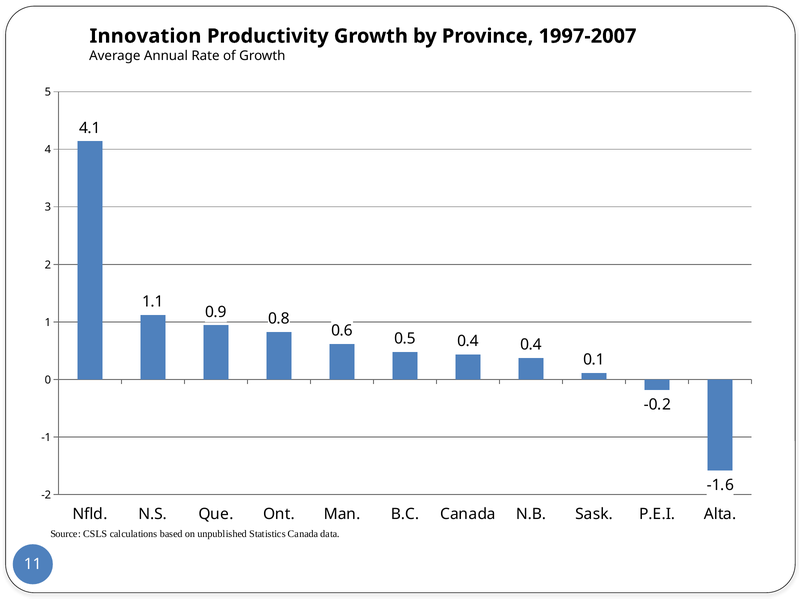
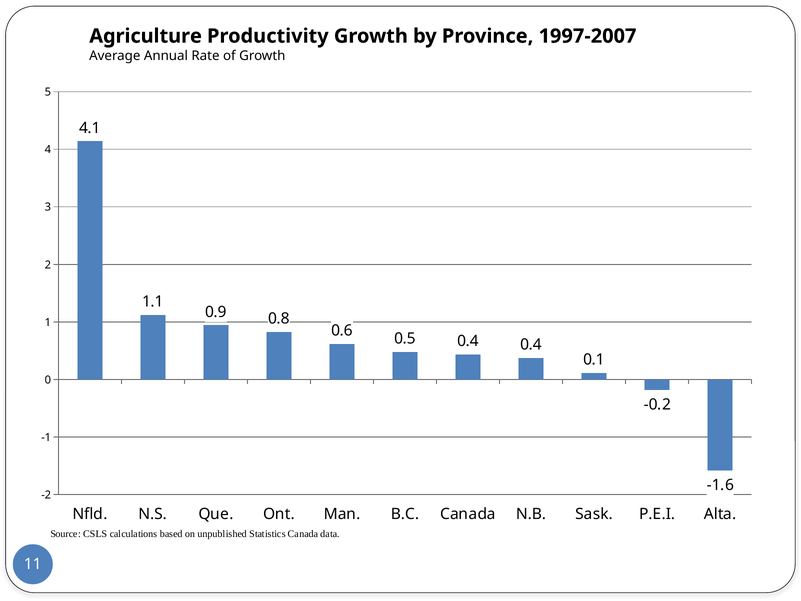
Innovation: Innovation -> Agriculture
